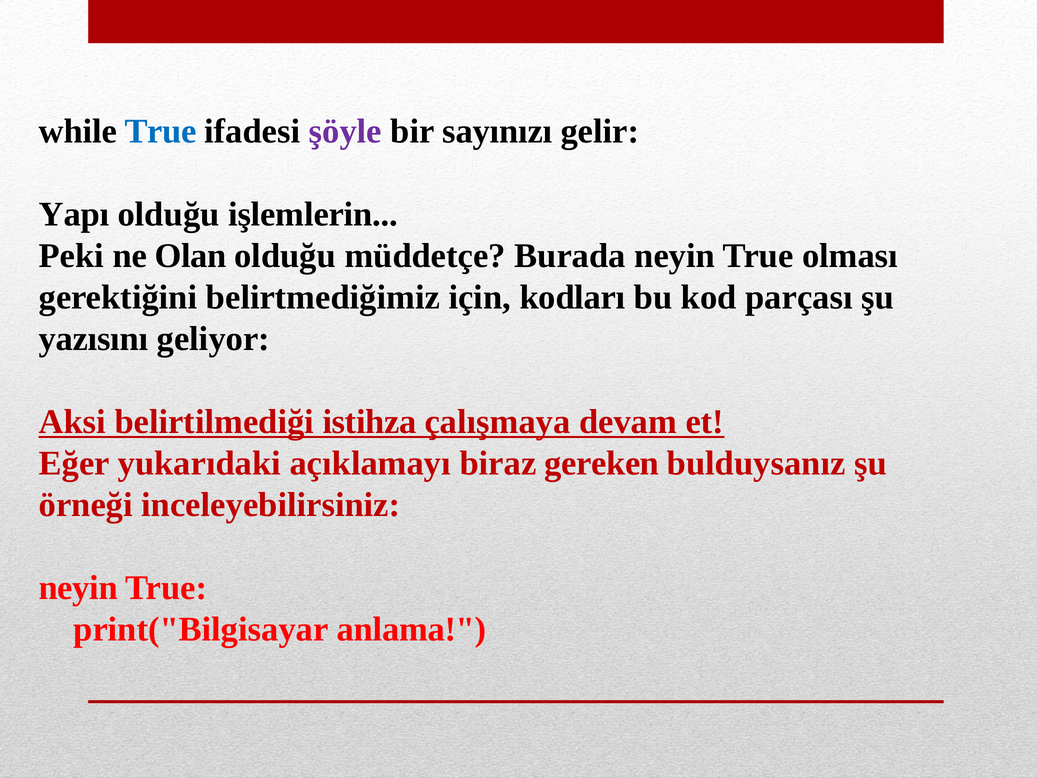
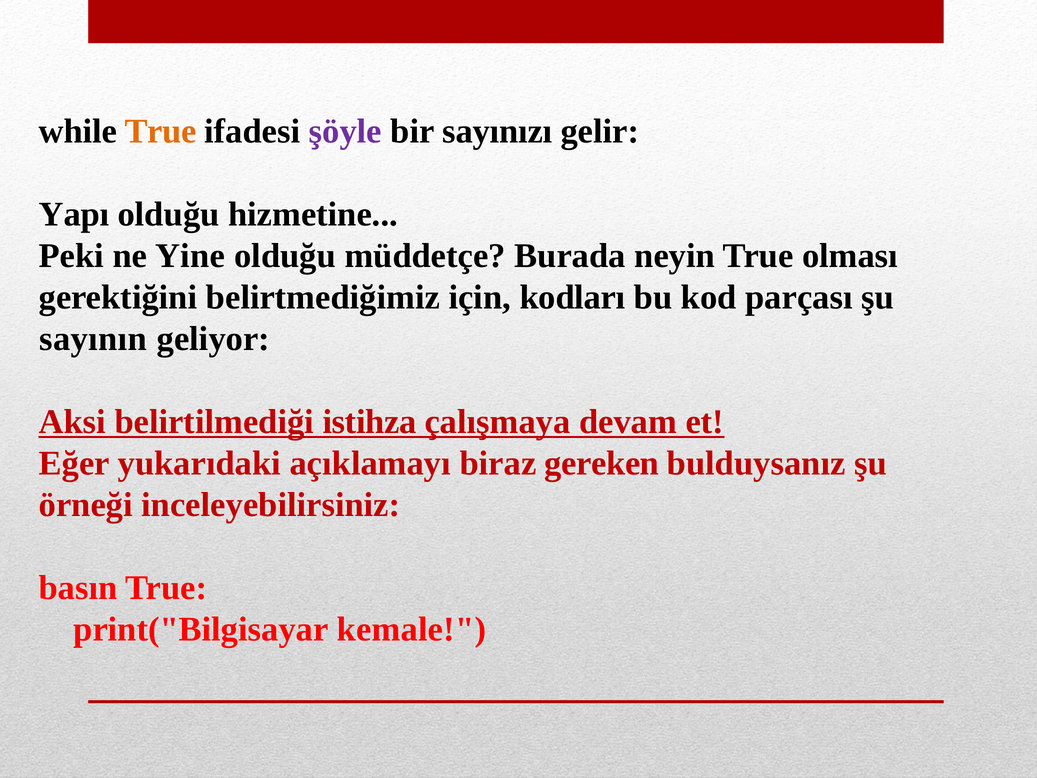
True at (161, 131) colour: blue -> orange
işlemlerin: işlemlerin -> hizmetine
Olan: Olan -> Yine
yazısını: yazısını -> sayının
neyin at (78, 588): neyin -> basın
anlama: anlama -> kemale
